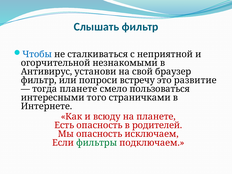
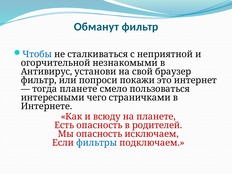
Слышать: Слышать -> Обманут
встречу: встречу -> покажи
развитие: развитие -> интернет
того: того -> чего
фильтры colour: green -> blue
